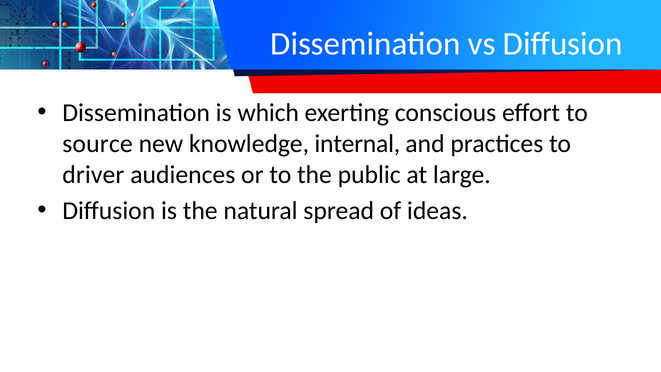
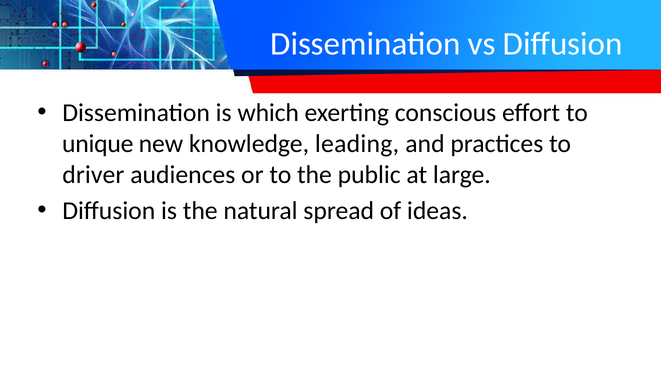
source: source -> unique
internal: internal -> leading
